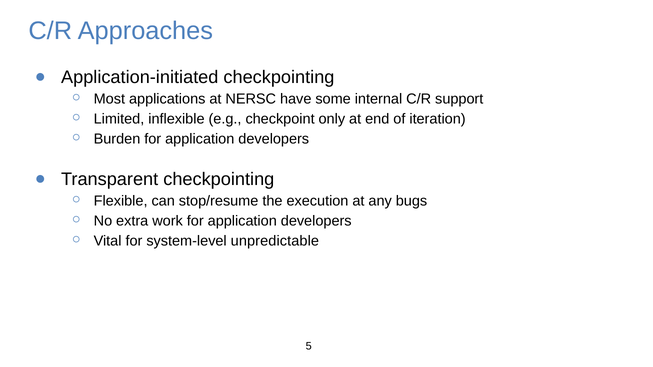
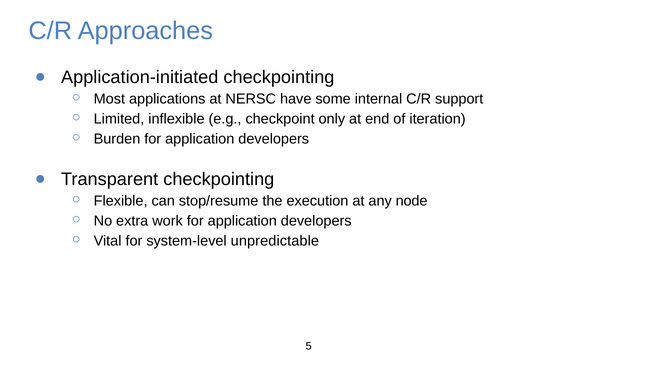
bugs: bugs -> node
